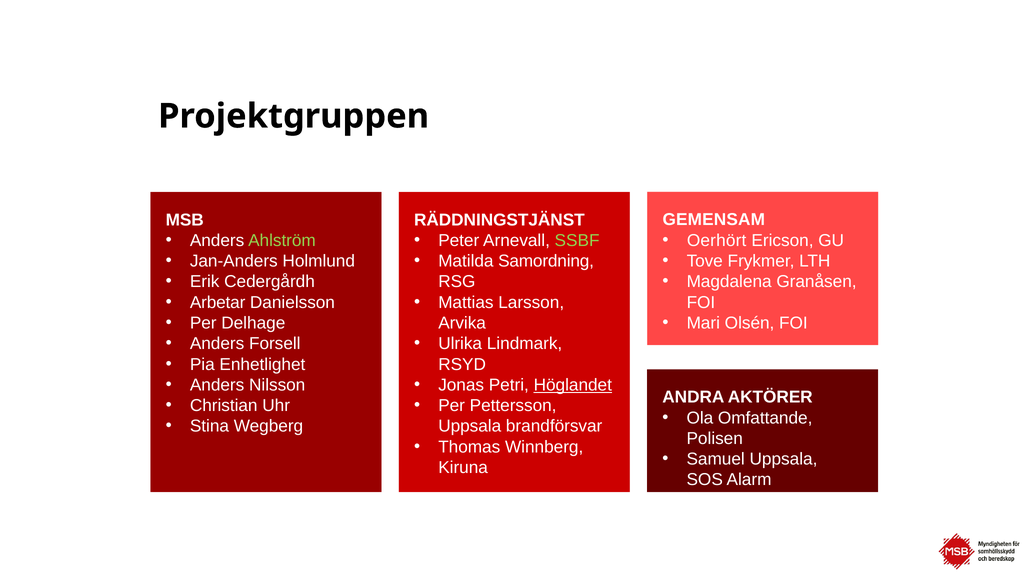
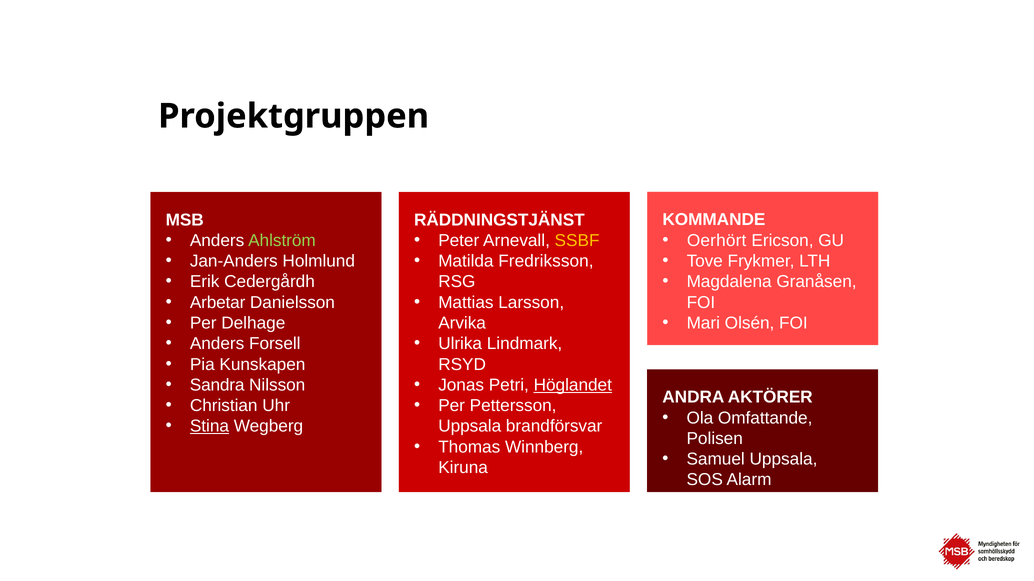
GEMENSAM: GEMENSAM -> KOMMANDE
SSBF colour: light green -> yellow
Samordning: Samordning -> Fredriksson
Enhetlighet: Enhetlighet -> Kunskapen
Anders at (217, 385): Anders -> Sandra
Stina underline: none -> present
